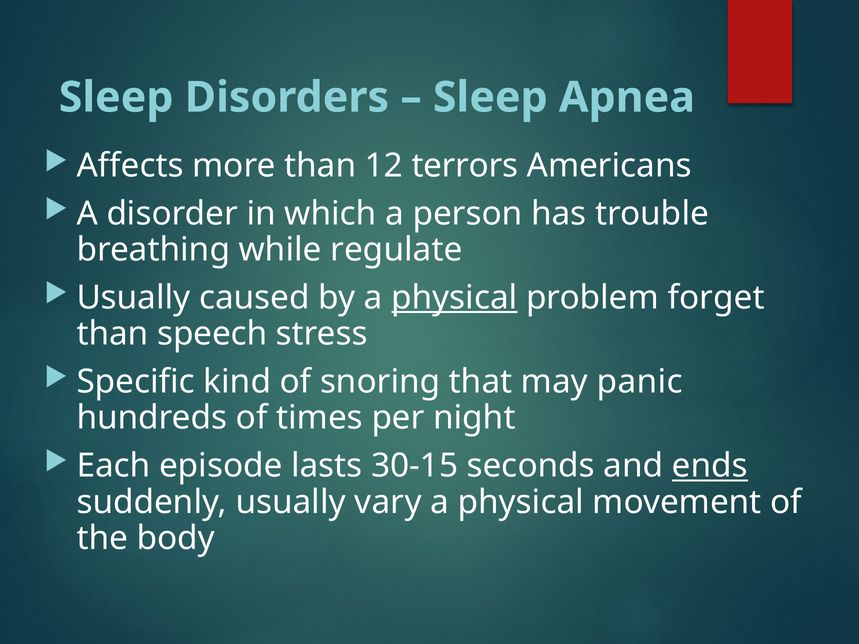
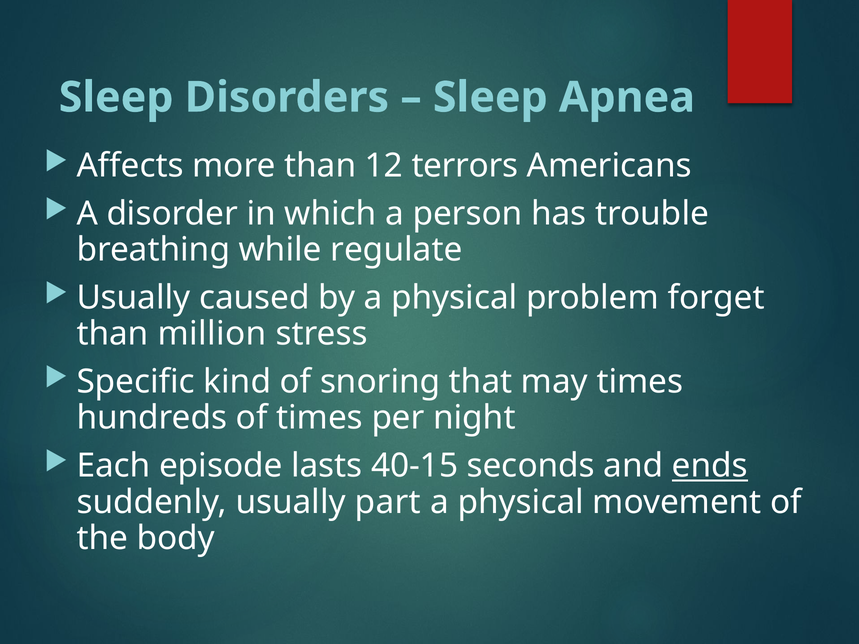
physical at (454, 298) underline: present -> none
speech: speech -> million
may panic: panic -> times
30-15: 30-15 -> 40-15
vary: vary -> part
